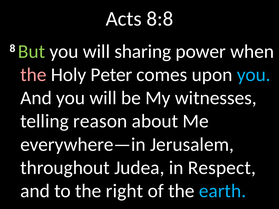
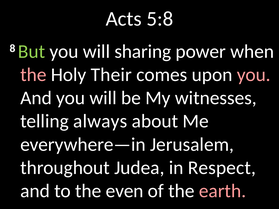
8:8: 8:8 -> 5:8
Peter: Peter -> Their
you at (254, 75) colour: light blue -> pink
reason: reason -> always
right: right -> even
earth colour: light blue -> pink
